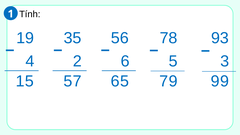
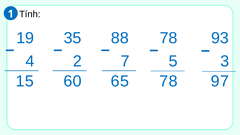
56: 56 -> 88
2 6: 6 -> 7
1 5: 5 -> 6
5 7: 7 -> 0
6 9: 9 -> 8
7 9: 9 -> 7
